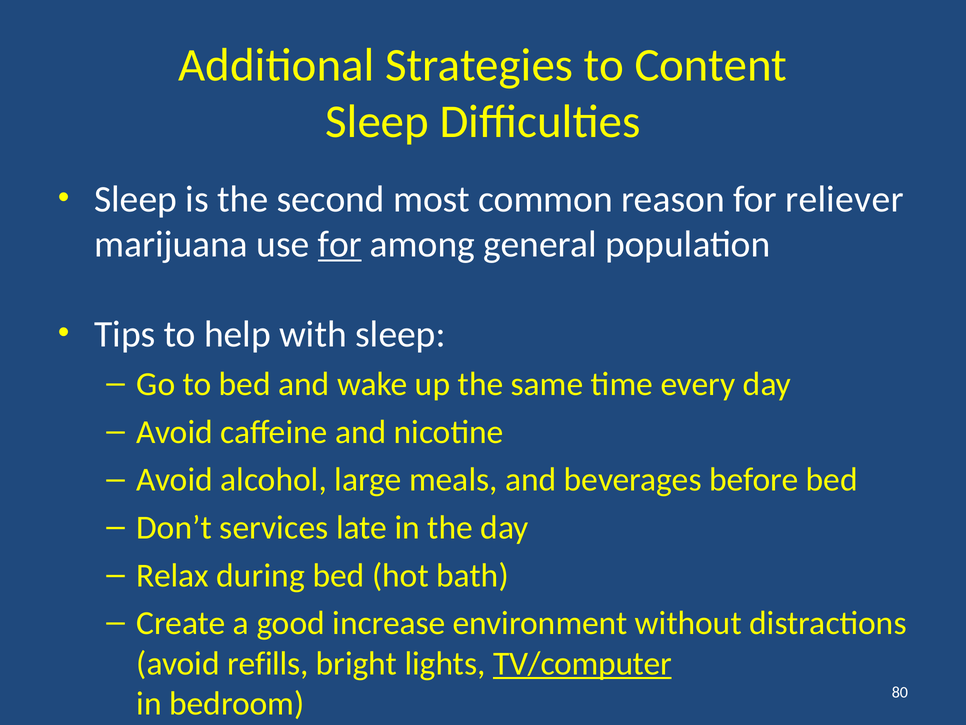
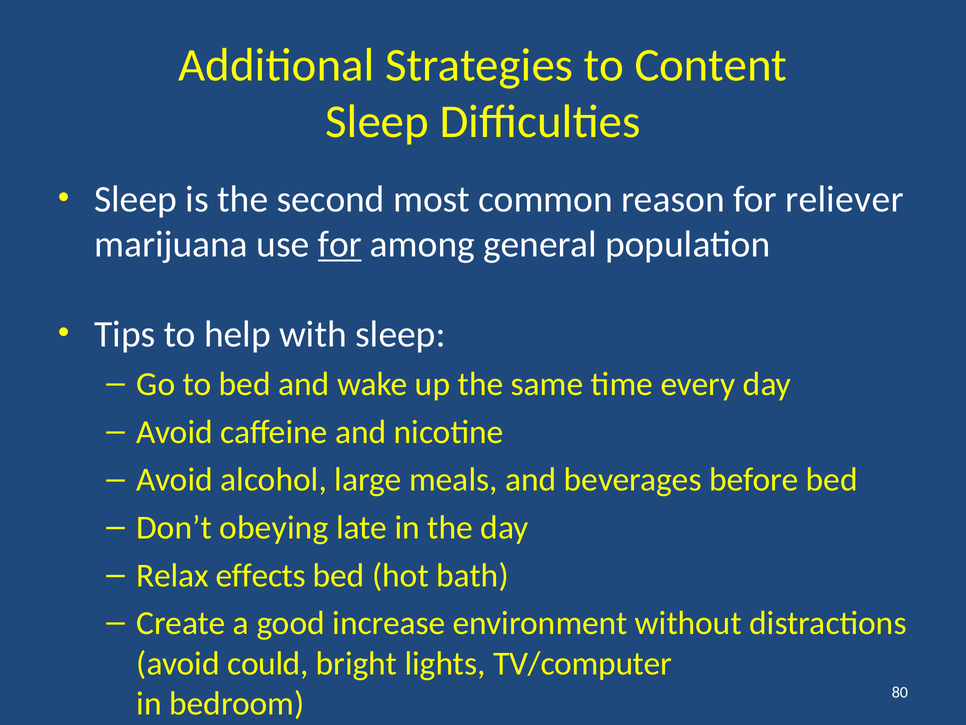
services: services -> obeying
during: during -> effects
refills: refills -> could
TV/computer underline: present -> none
